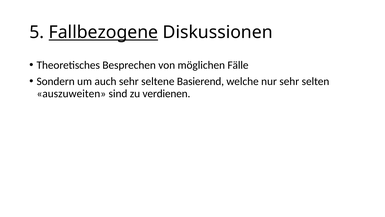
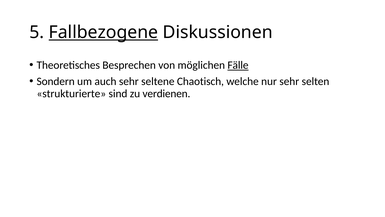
Fälle underline: none -> present
Basierend: Basierend -> Chaotisch
auszuweiten: auszuweiten -> strukturierte
